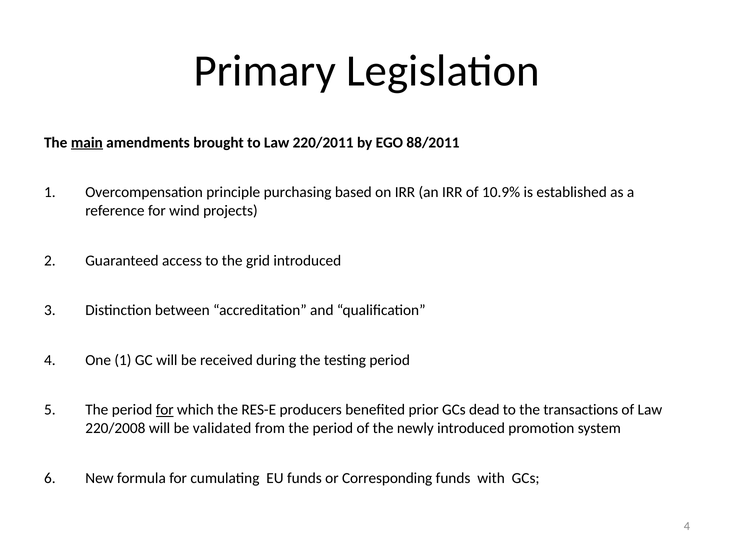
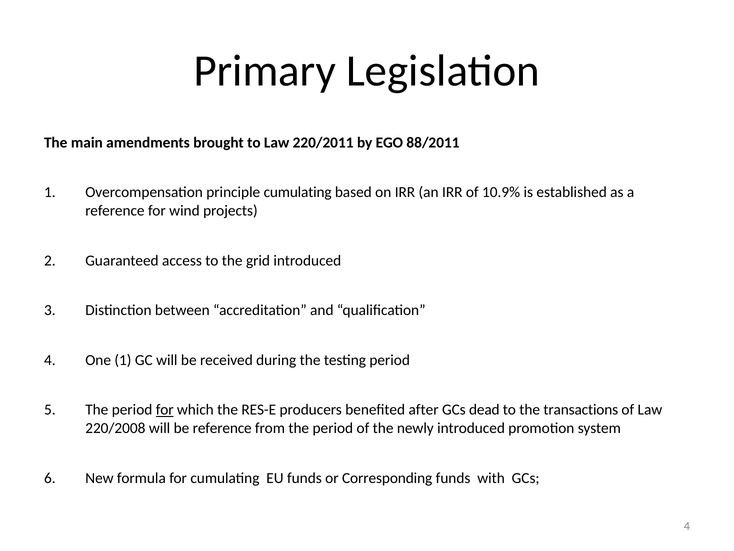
main underline: present -> none
principle purchasing: purchasing -> cumulating
prior: prior -> after
be validated: validated -> reference
